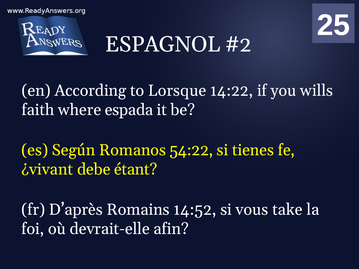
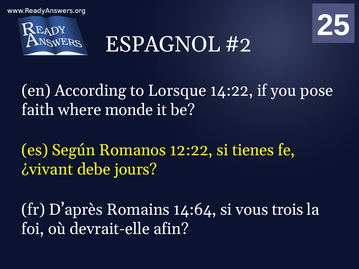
wills: wills -> pose
espada: espada -> monde
54:22: 54:22 -> 12:22
étant: étant -> jours
14:52: 14:52 -> 14:64
take: take -> trois
